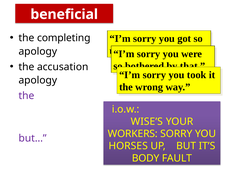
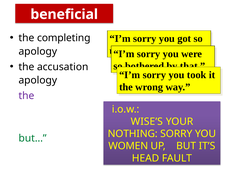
WORKERS: WORKERS -> NOTHING
but… colour: purple -> green
HORSES: HORSES -> WOMEN
BODY: BODY -> HEAD
